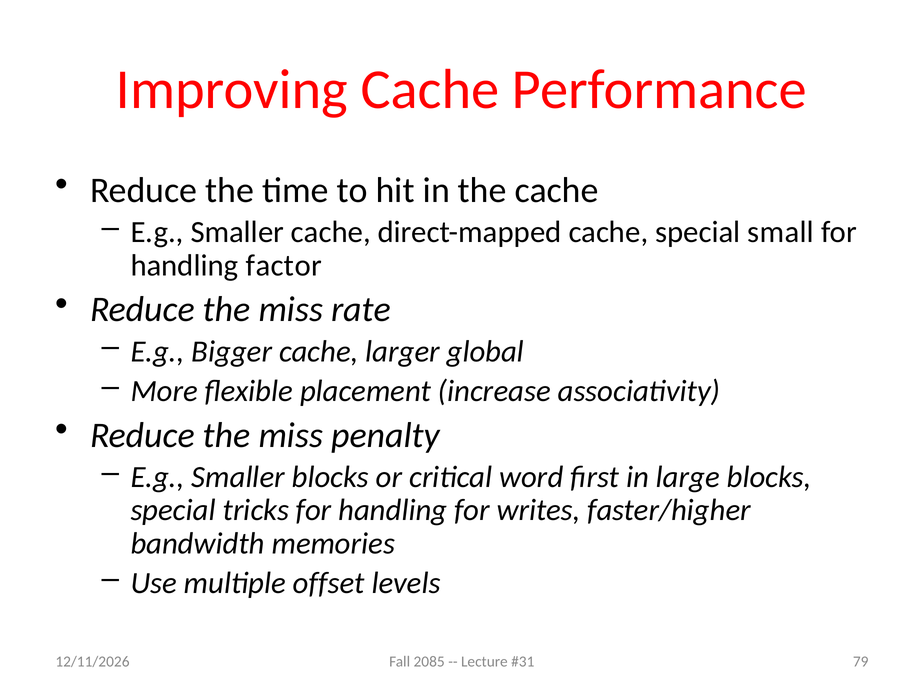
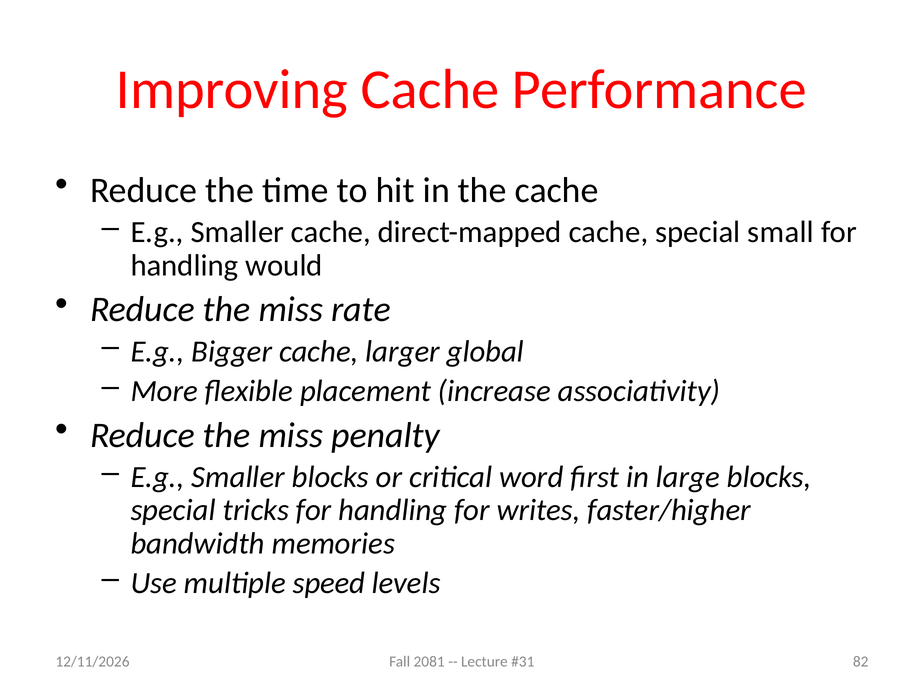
factor: factor -> would
offset: offset -> speed
2085: 2085 -> 2081
79: 79 -> 82
